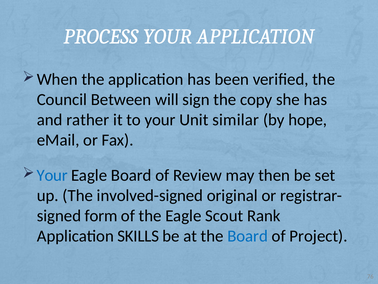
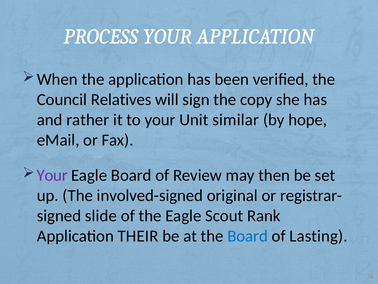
Between: Between -> Relatives
Your at (52, 175) colour: blue -> purple
form: form -> slide
SKILLS: SKILLS -> THEIR
Project: Project -> Lasting
